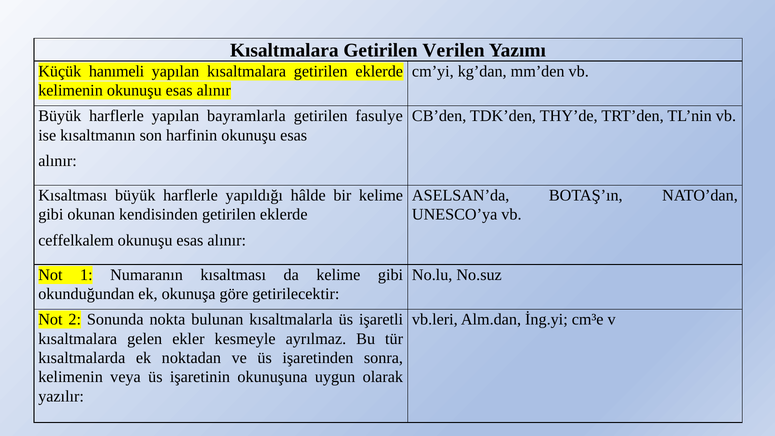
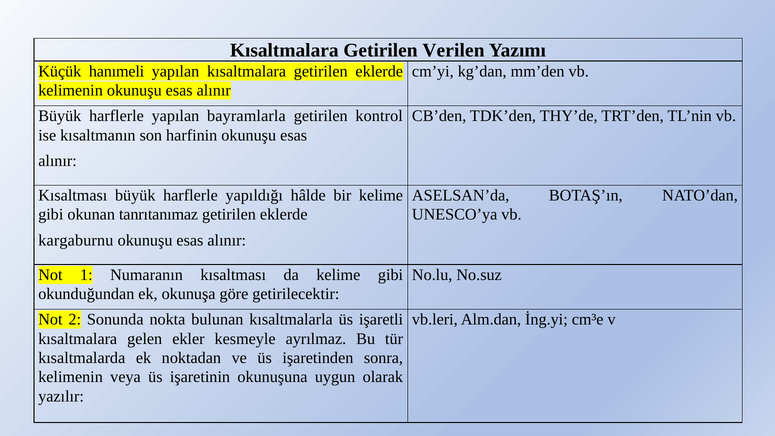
fasulye: fasulye -> kontrol
kendisinden: kendisinden -> tanrıtanımaz
ceffelkalem: ceffelkalem -> kargaburnu
